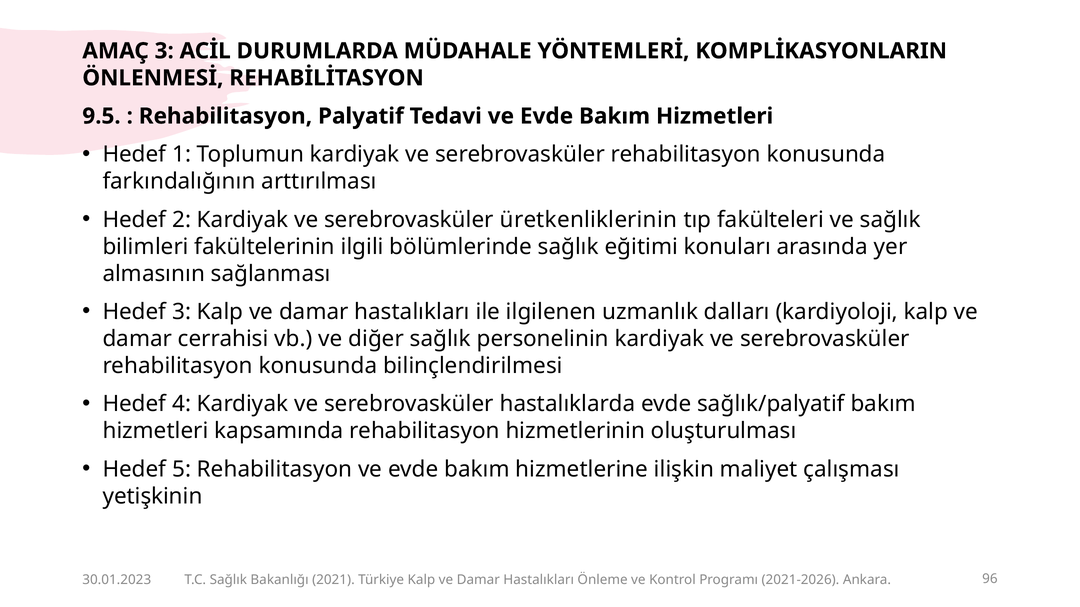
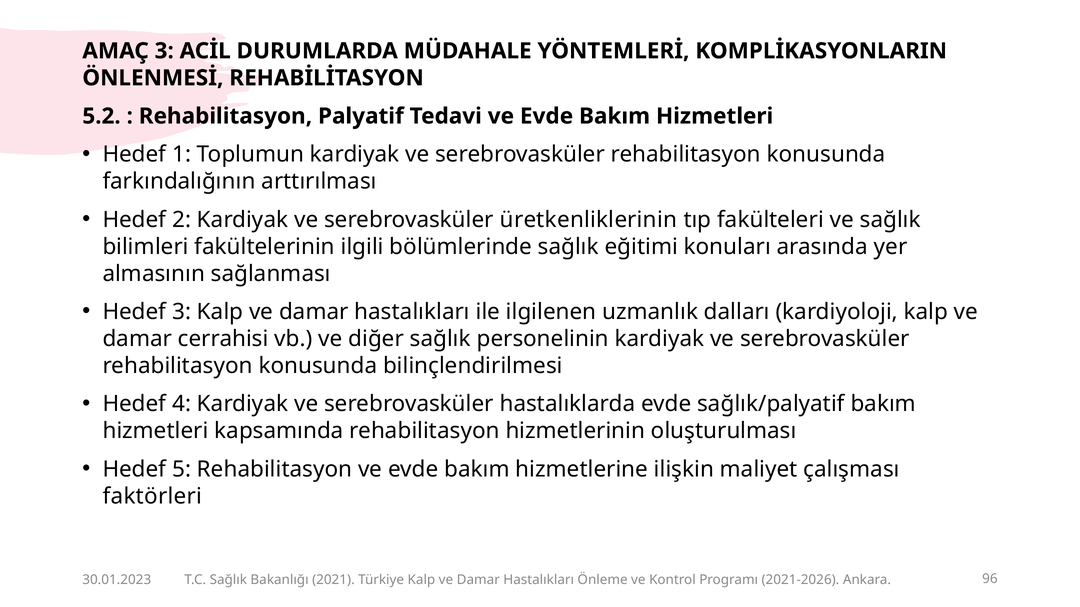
9.5: 9.5 -> 5.2
yetişkinin: yetişkinin -> faktörleri
